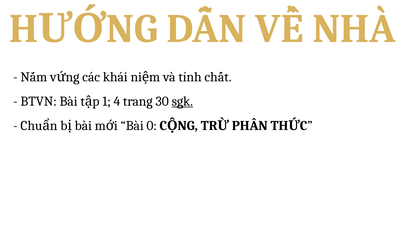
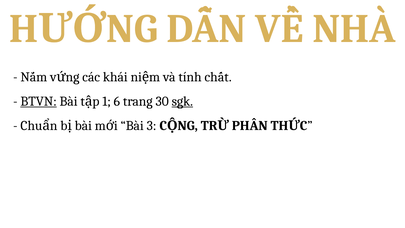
BTVN underline: none -> present
4: 4 -> 6
0: 0 -> 3
